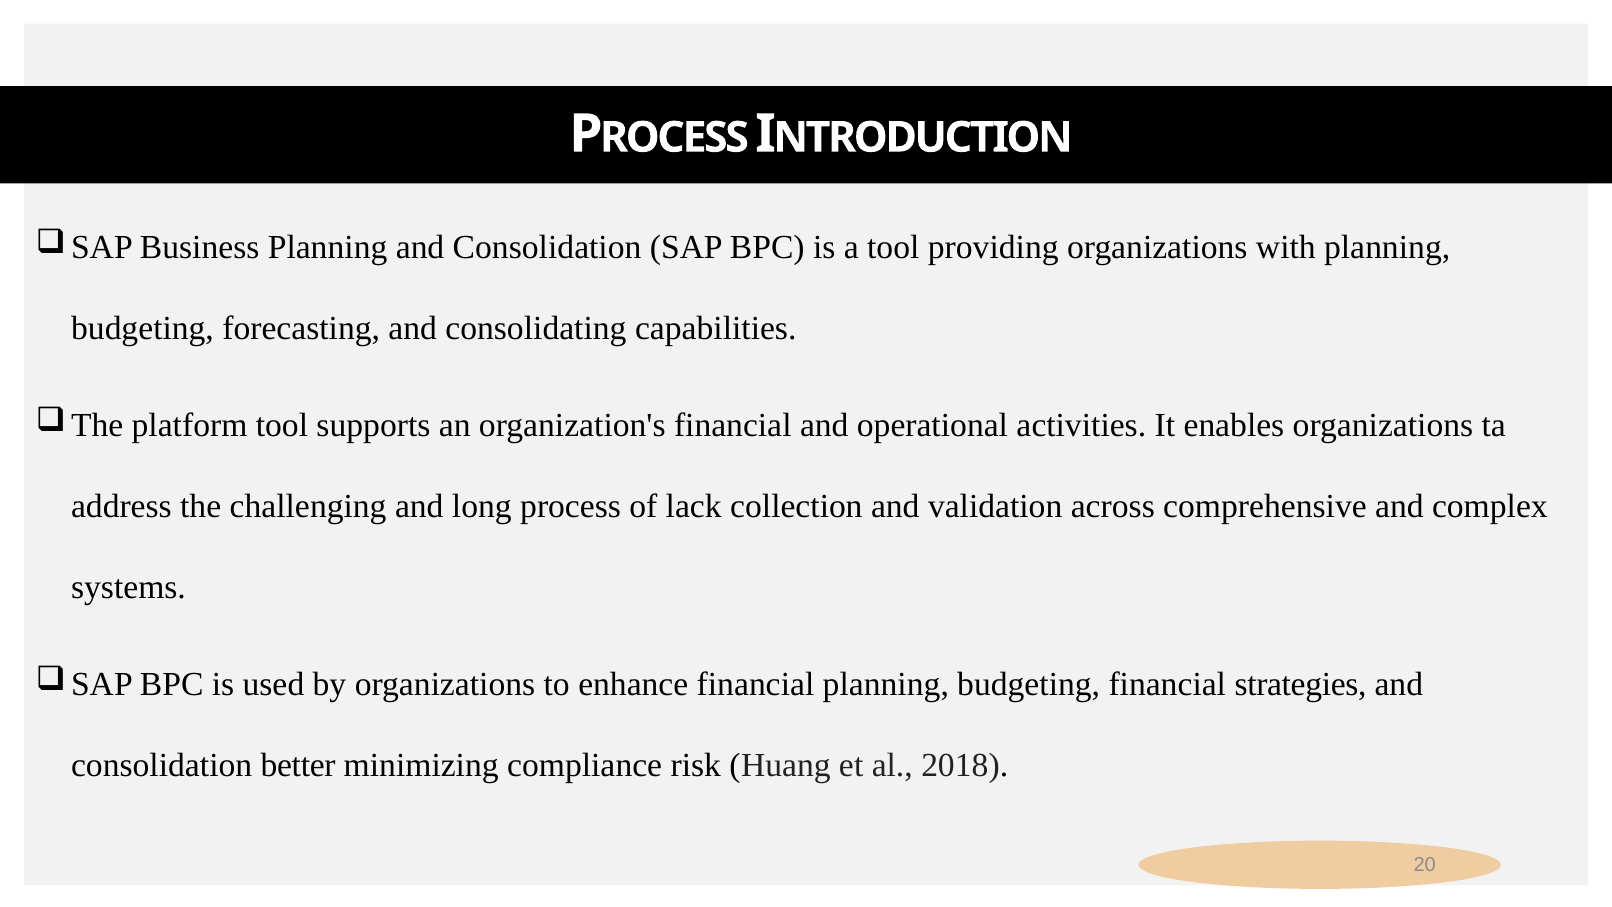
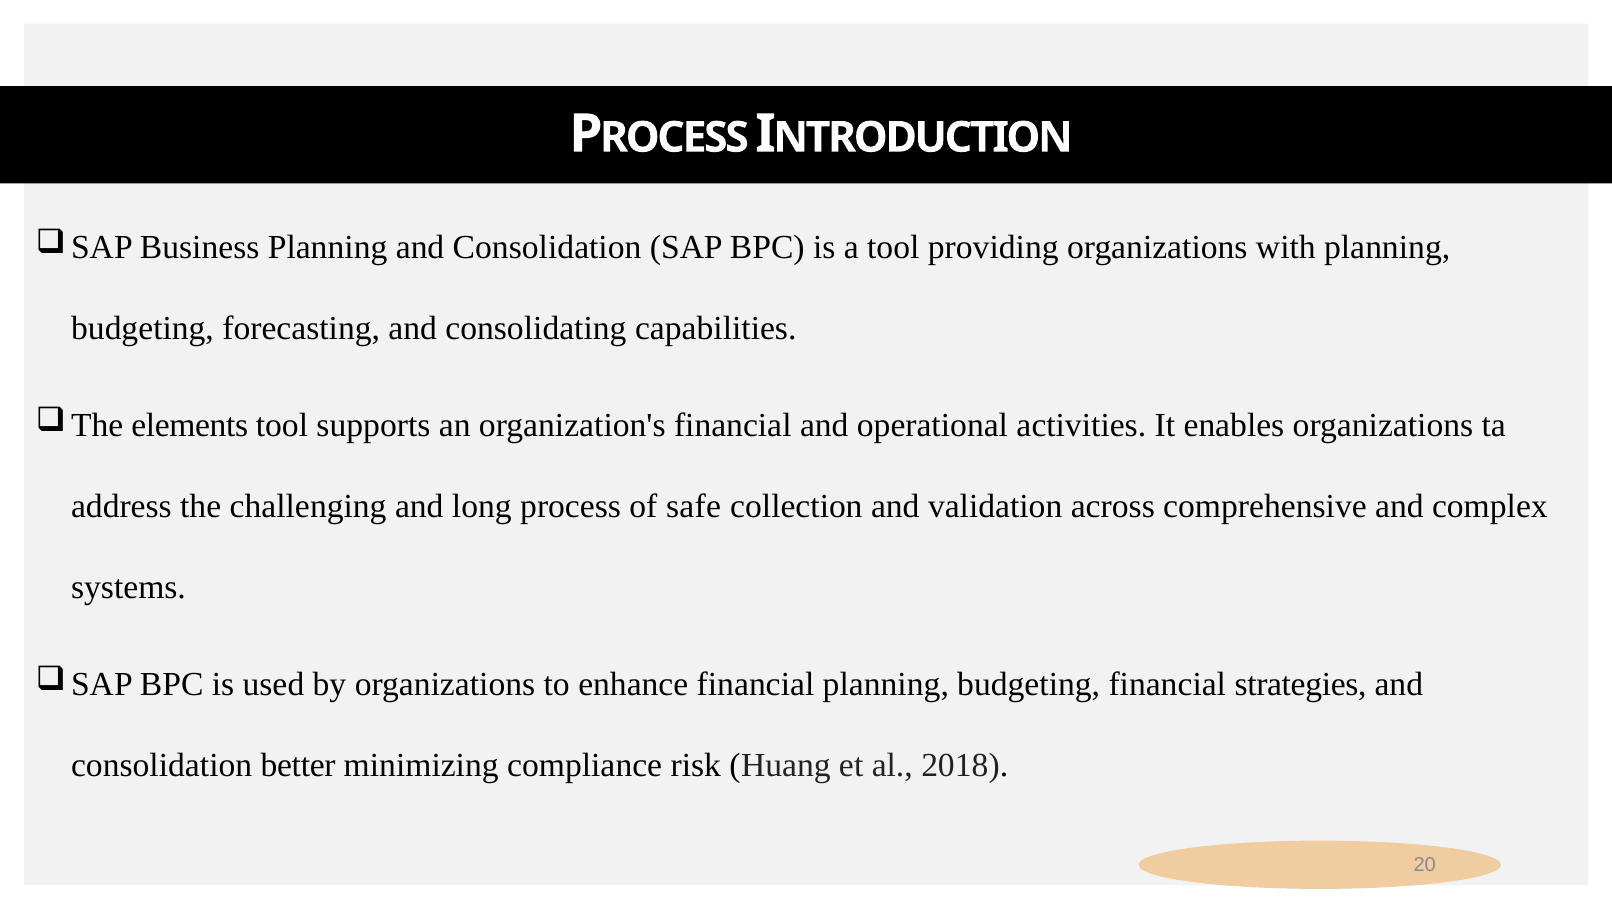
platform: platform -> elements
lack: lack -> safe
